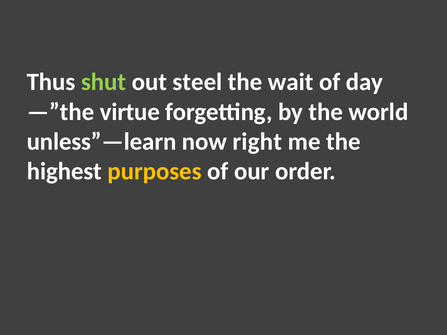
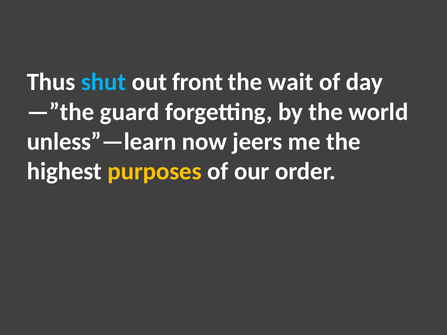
shut colour: light green -> light blue
steel: steel -> front
virtue: virtue -> guard
right: right -> jeers
